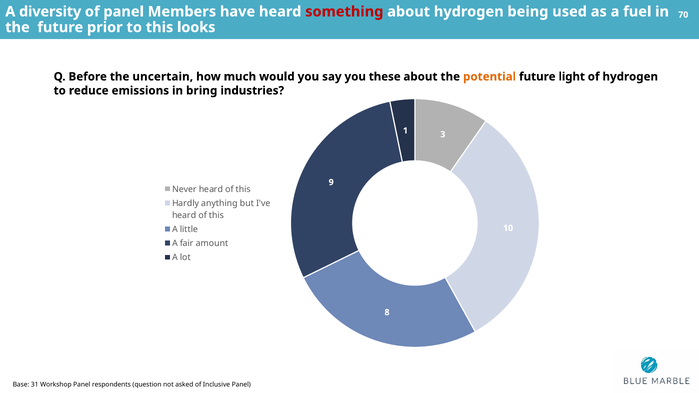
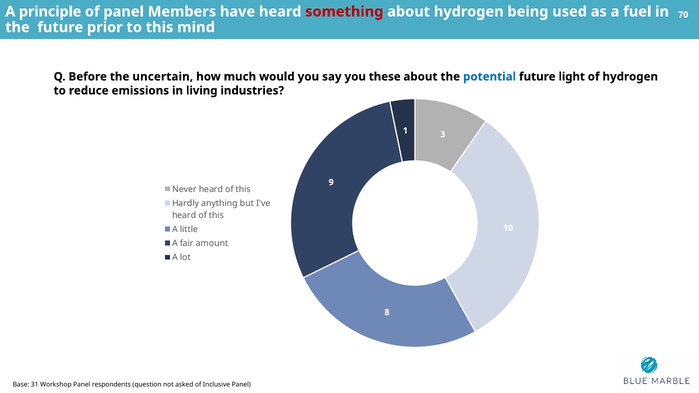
diversity: diversity -> principle
looks: looks -> mind
potential colour: orange -> blue
bring: bring -> living
